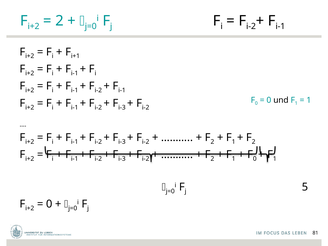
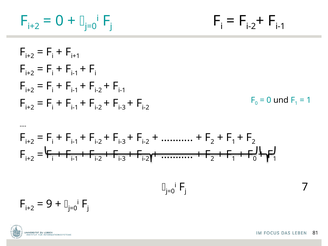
2 at (59, 21): 2 -> 0
5: 5 -> 7
0 at (49, 204): 0 -> 9
